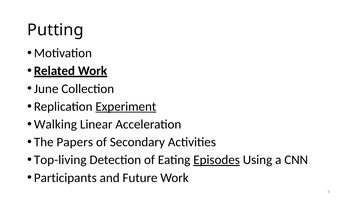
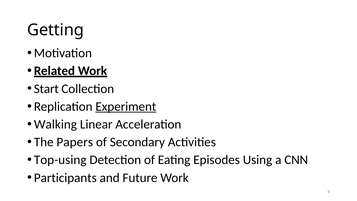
Putting: Putting -> Getting
June: June -> Start
Top-living: Top-living -> Top-using
Episodes underline: present -> none
